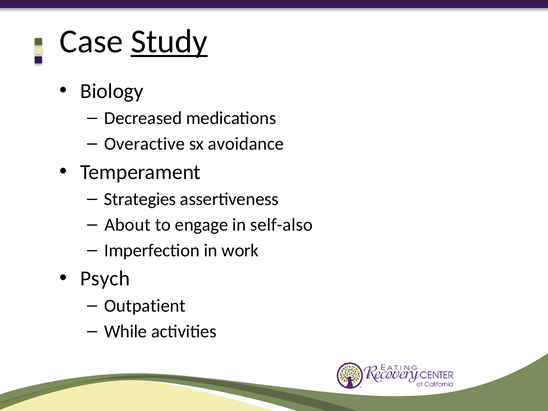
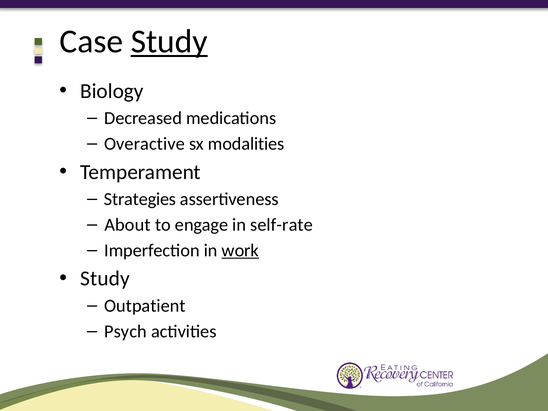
avoidance: avoidance -> modalities
self-also: self-also -> self-rate
work underline: none -> present
Psych at (105, 279): Psych -> Study
While: While -> Psych
